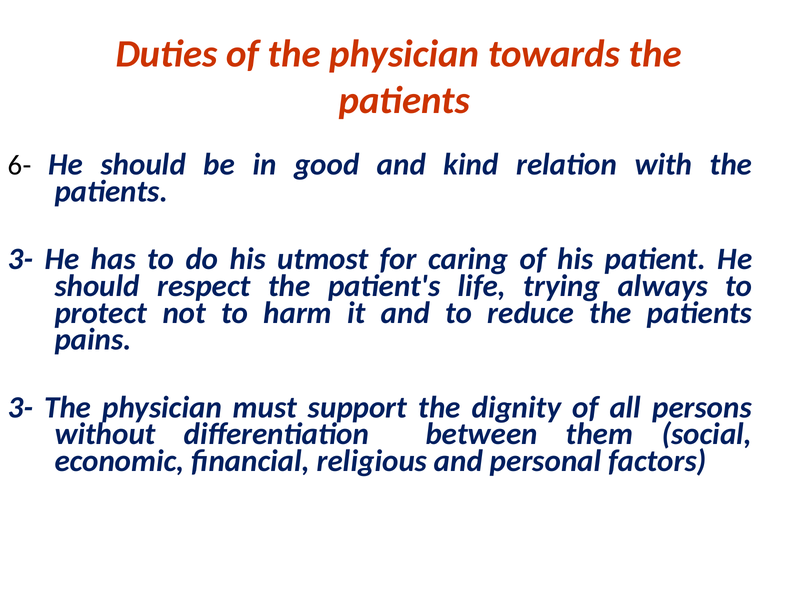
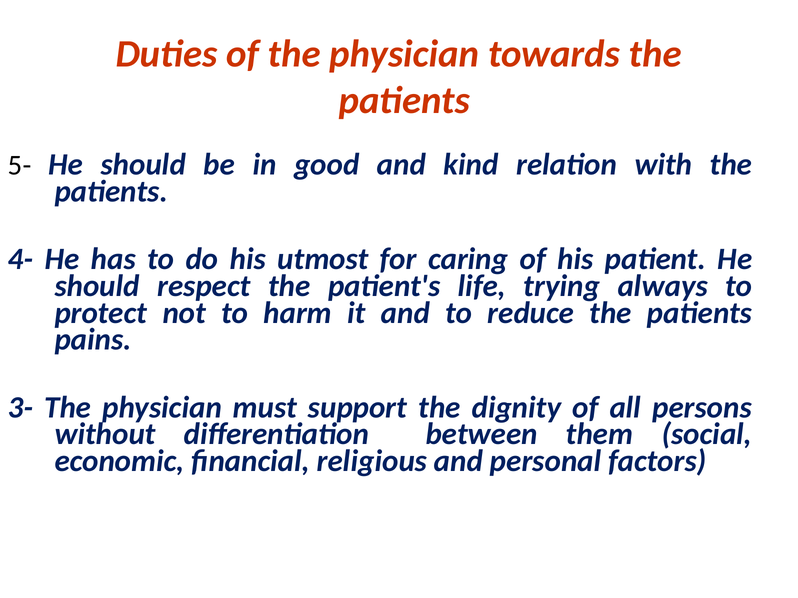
6-: 6- -> 5-
3- at (21, 259): 3- -> 4-
